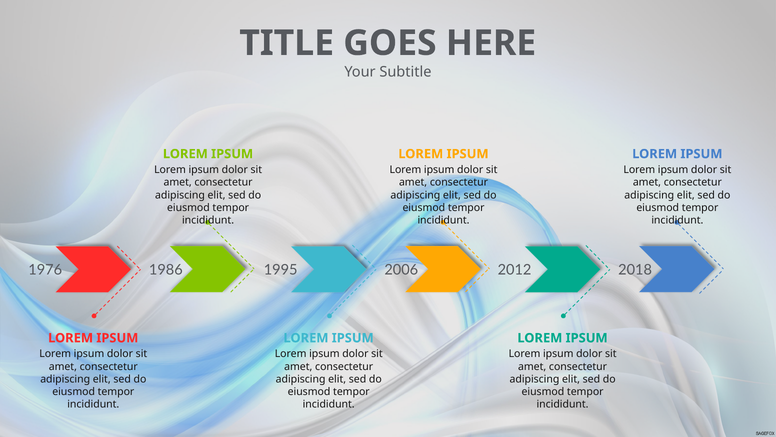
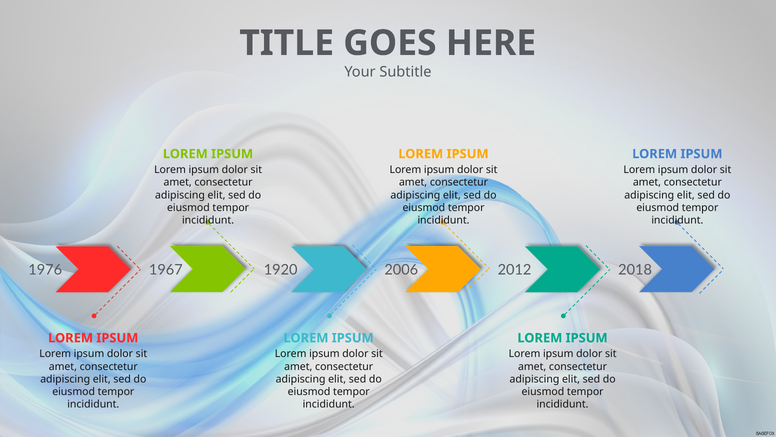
1986: 1986 -> 1967
1995: 1995 -> 1920
